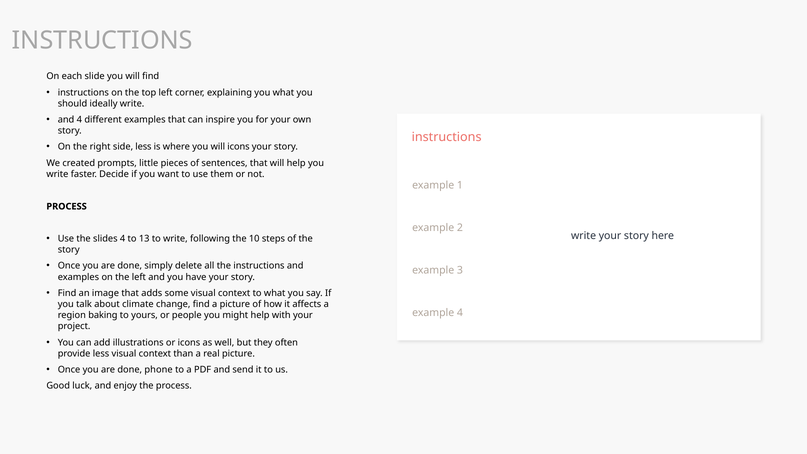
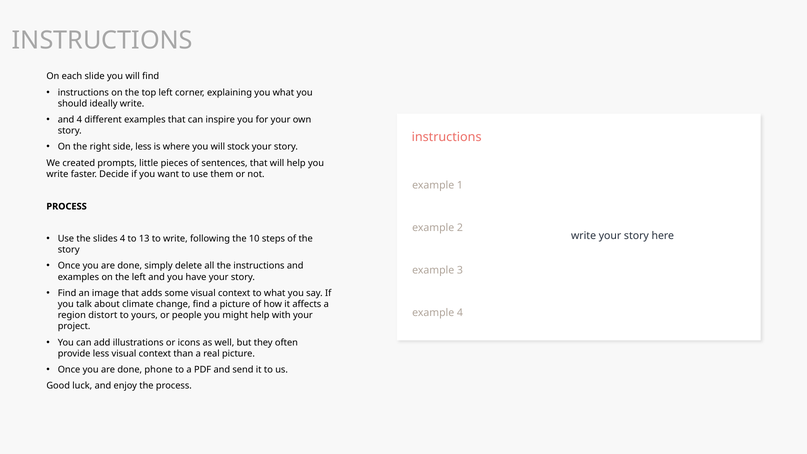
will icons: icons -> stock
baking: baking -> distort
